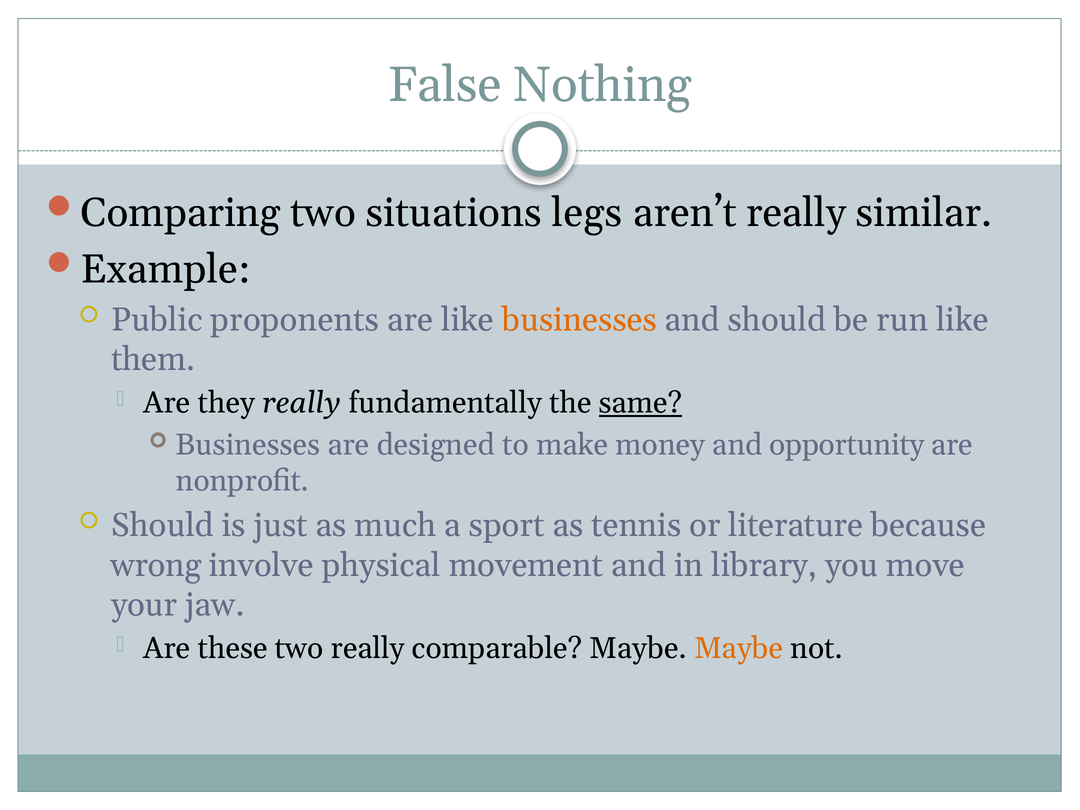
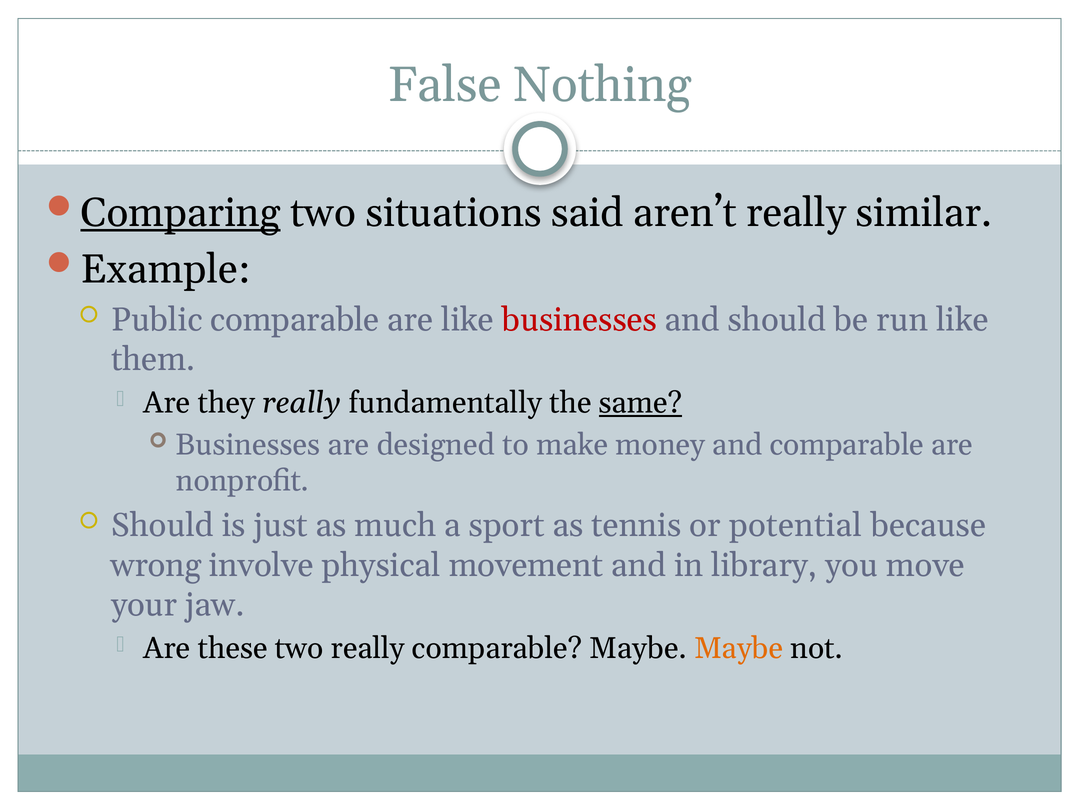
Comparing underline: none -> present
legs: legs -> said
Public proponents: proponents -> comparable
businesses at (579, 320) colour: orange -> red
and opportunity: opportunity -> comparable
literature: literature -> potential
